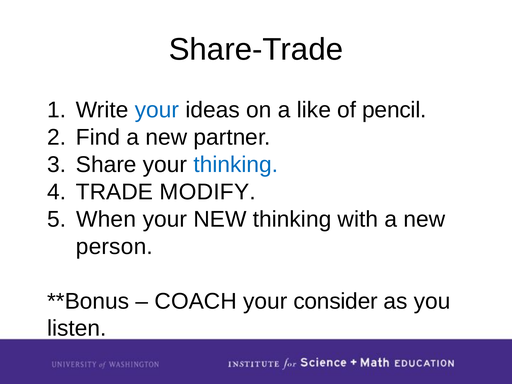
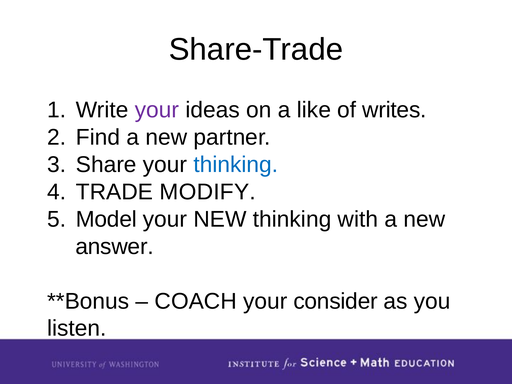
your at (157, 110) colour: blue -> purple
pencil: pencil -> writes
When: When -> Model
person: person -> answer
